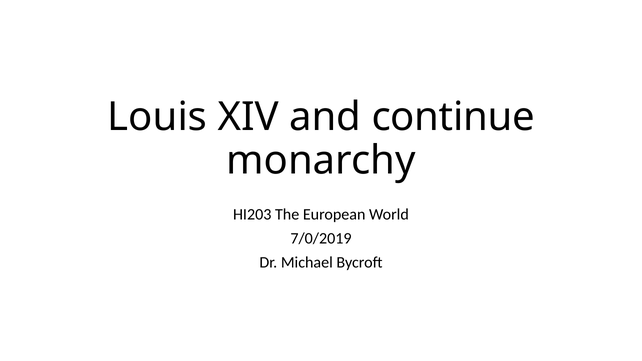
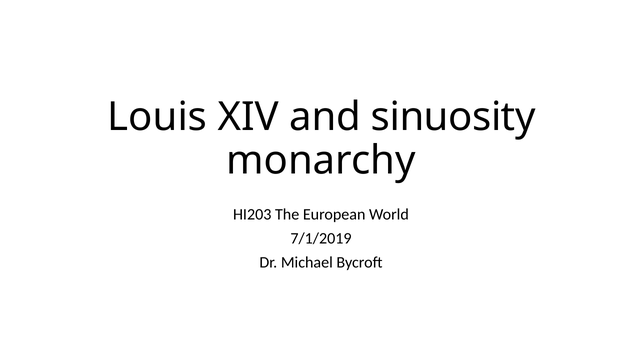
continue: continue -> sinuosity
7/0/2019: 7/0/2019 -> 7/1/2019
